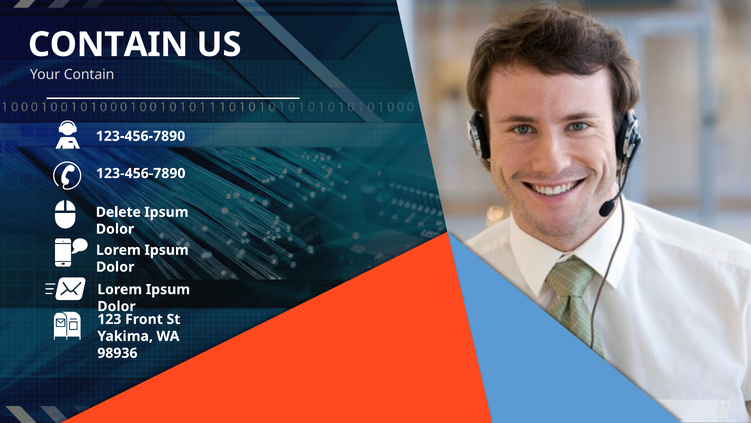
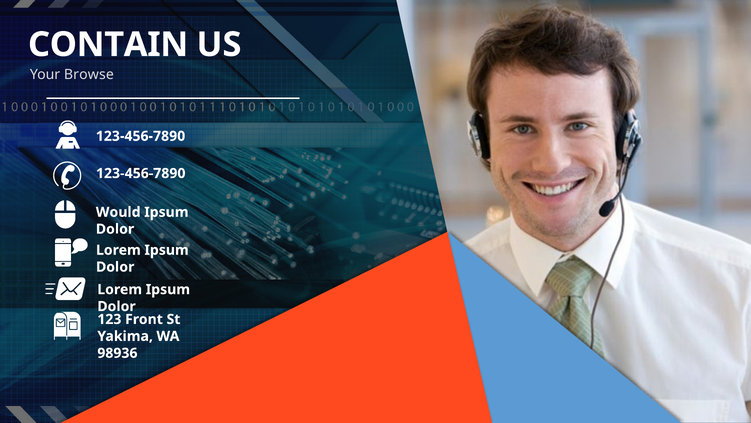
Your Contain: Contain -> Browse
Delete: Delete -> Would
